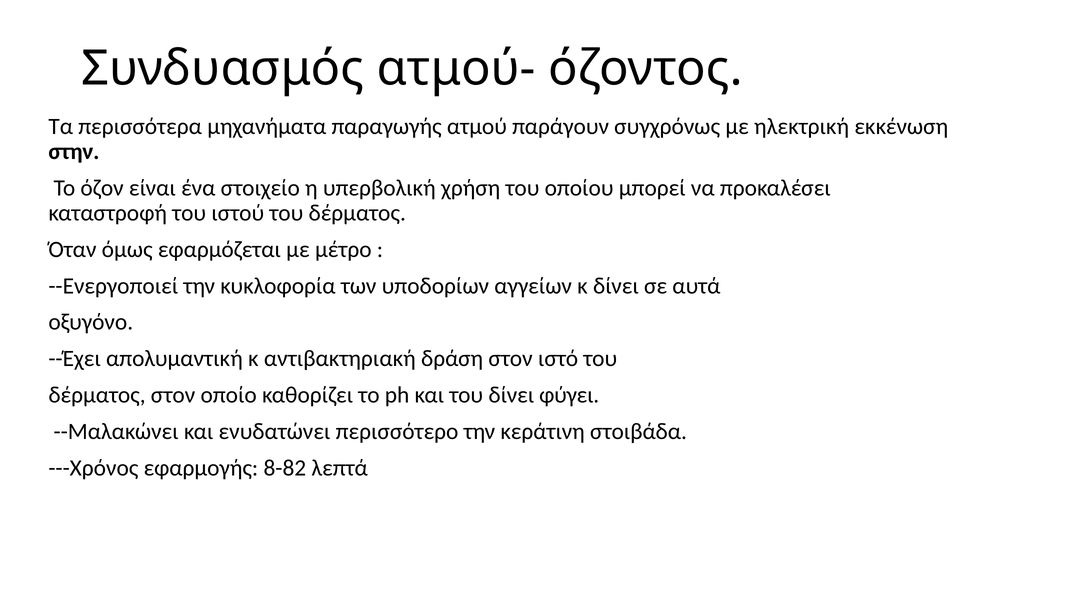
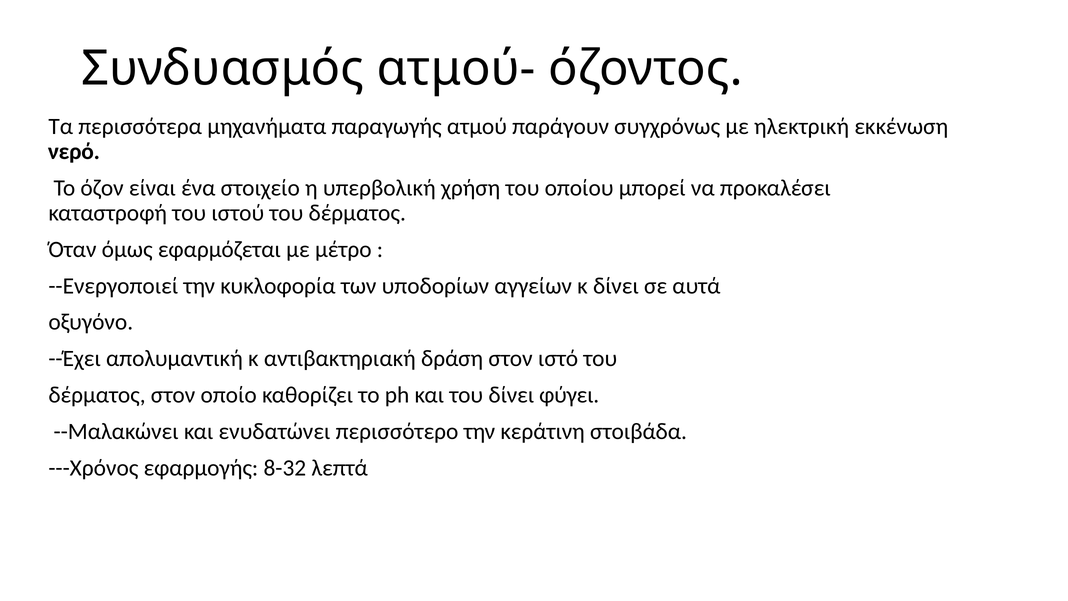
στην: στην -> νερό
8-82: 8-82 -> 8-32
